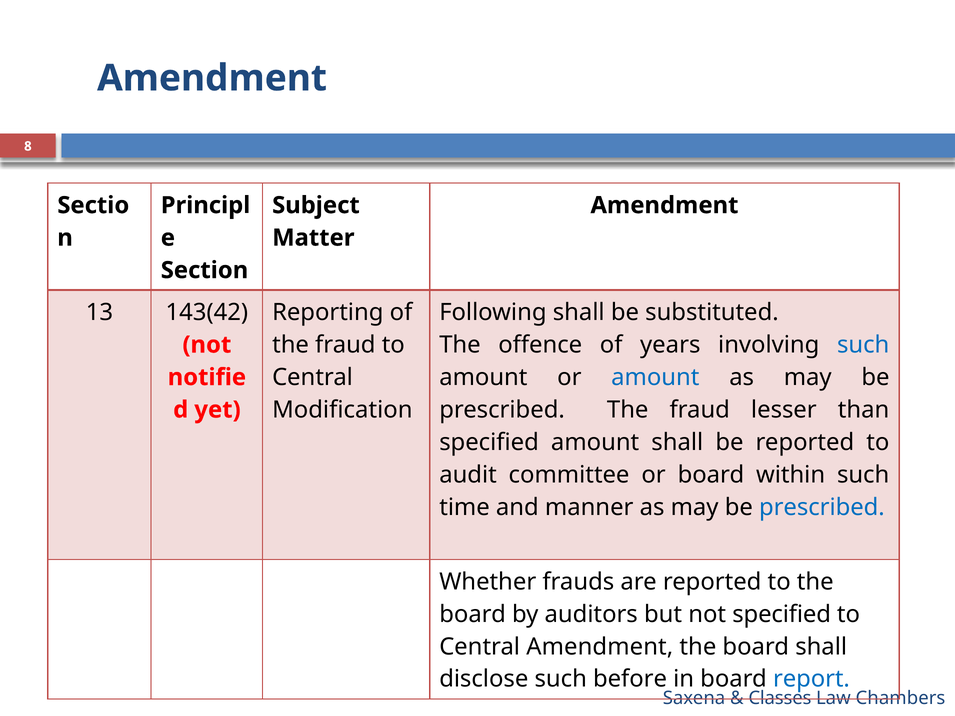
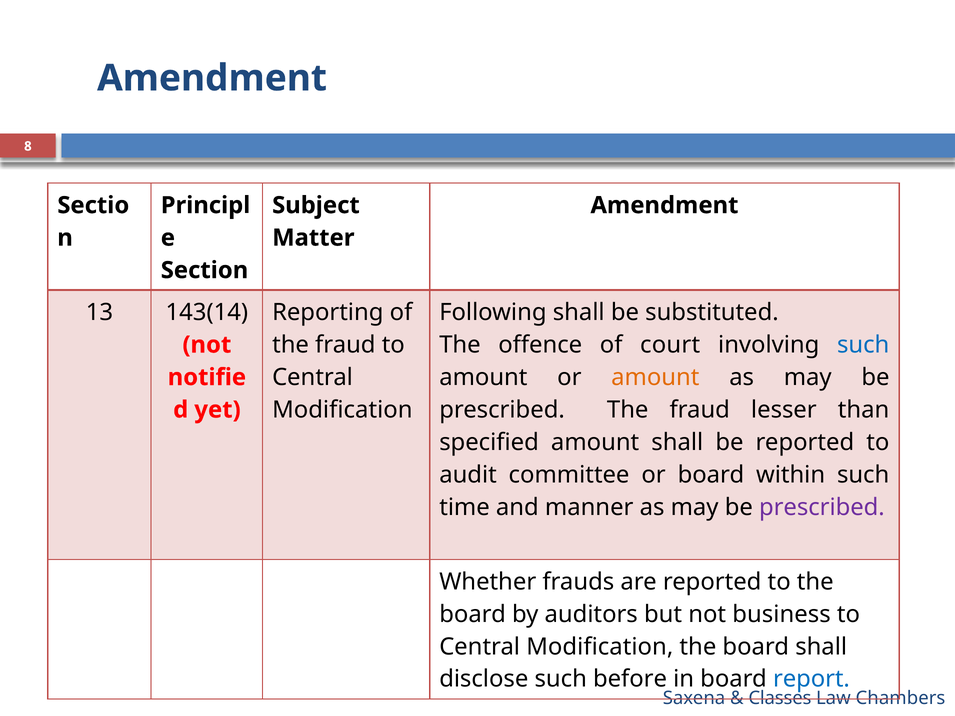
143(42: 143(42 -> 143(14
years: years -> court
amount at (655, 377) colour: blue -> orange
prescribed at (822, 507) colour: blue -> purple
not specified: specified -> business
Amendment at (600, 647): Amendment -> Modification
